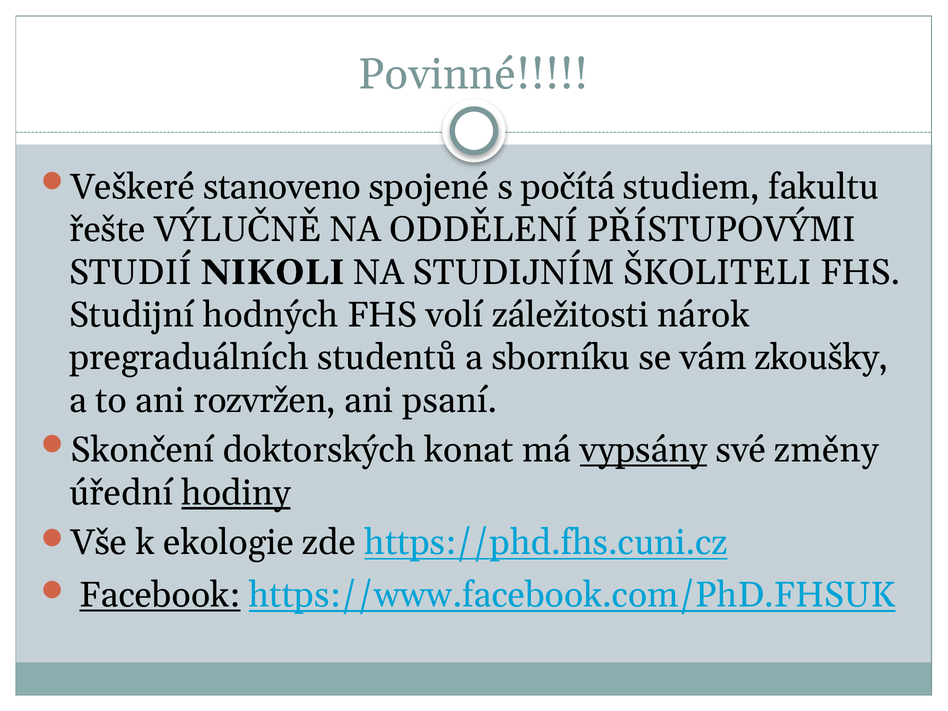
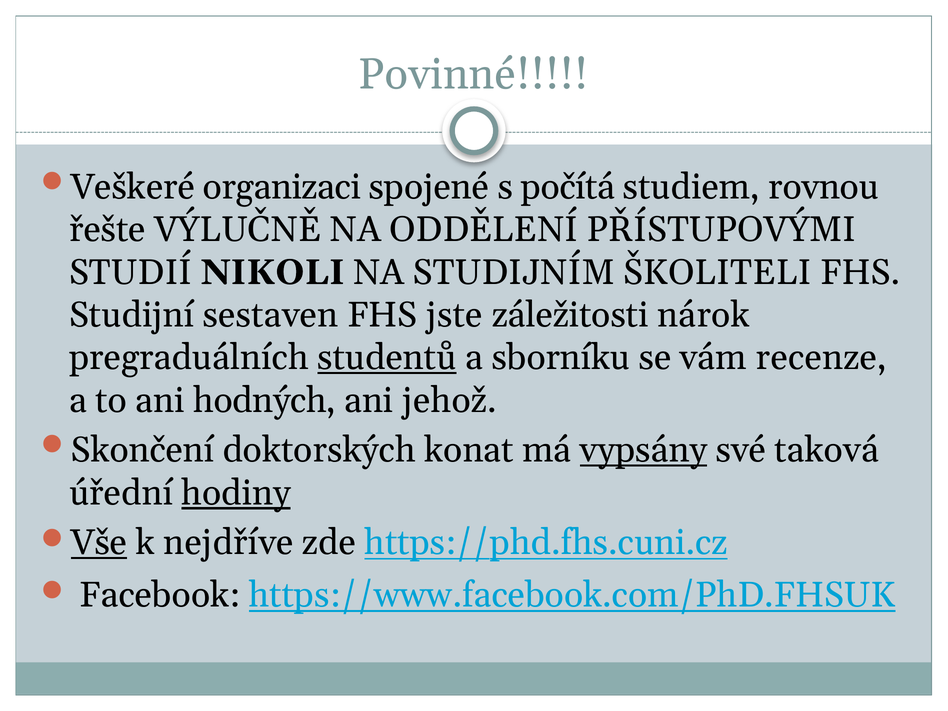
stanoveno: stanoveno -> organizaci
fakultu: fakultu -> rovnou
hodných: hodných -> sestaven
volí: volí -> jste
studentů underline: none -> present
zkoušky: zkoušky -> recenze
rozvržen: rozvržen -> hodných
psaní: psaní -> jehož
změny: změny -> taková
Vše underline: none -> present
ekologie: ekologie -> nejdříve
Facebook underline: present -> none
